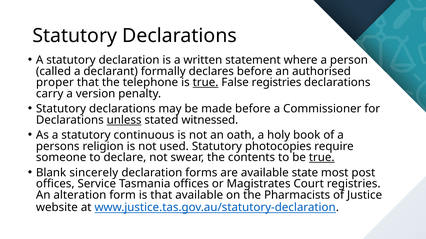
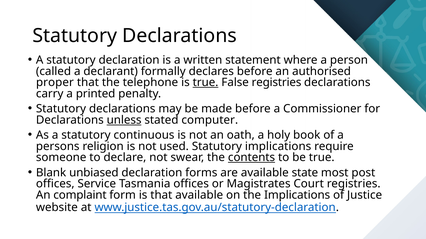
version: version -> printed
witnessed: witnessed -> computer
Statutory photocopies: photocopies -> implications
contents underline: none -> present
true at (322, 158) underline: present -> none
sincerely: sincerely -> unbiased
alteration: alteration -> complaint
the Pharmacists: Pharmacists -> Implications
